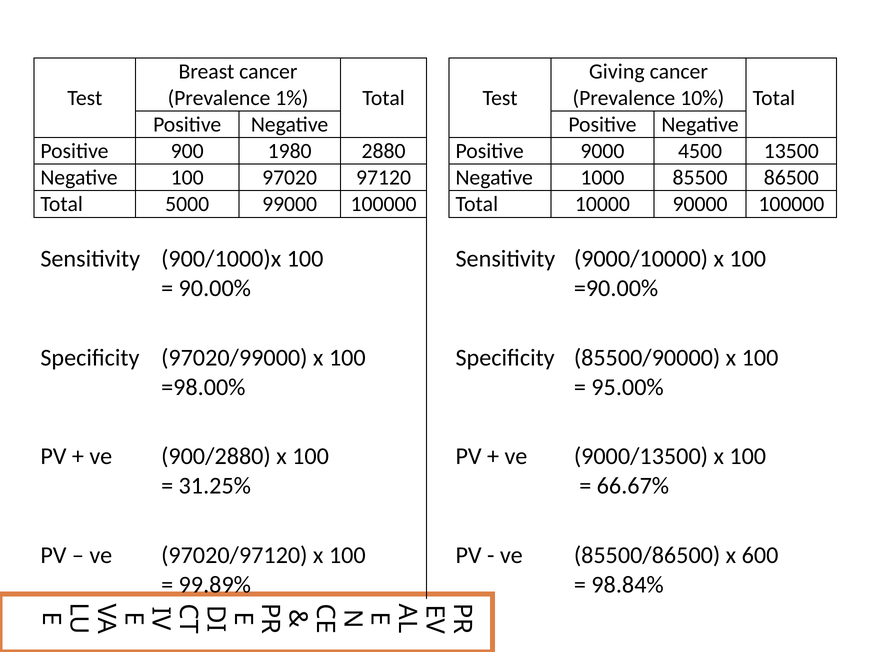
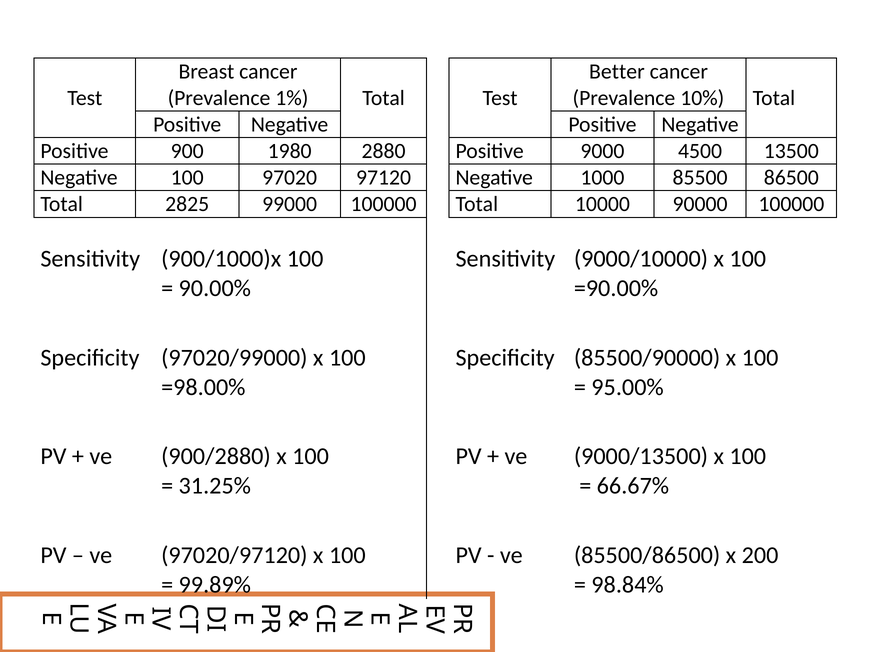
Giving: Giving -> Better
5000: 5000 -> 2825
600: 600 -> 200
